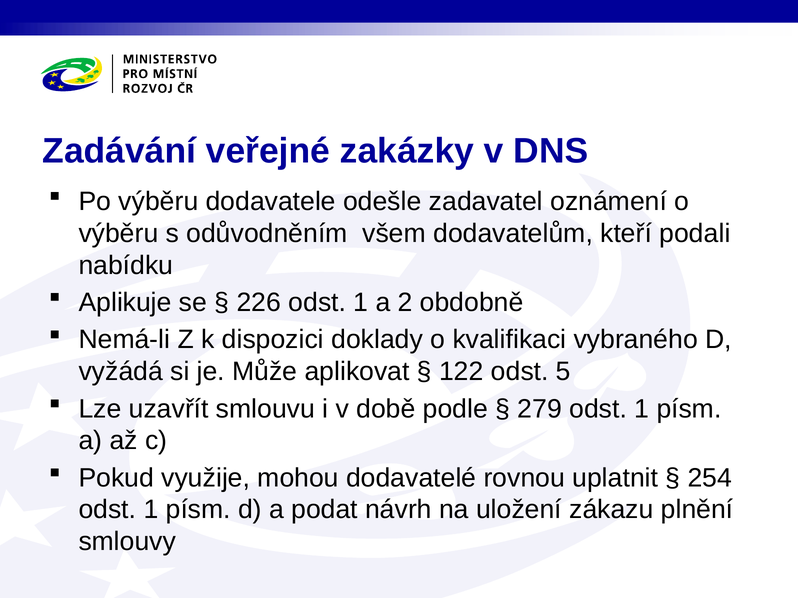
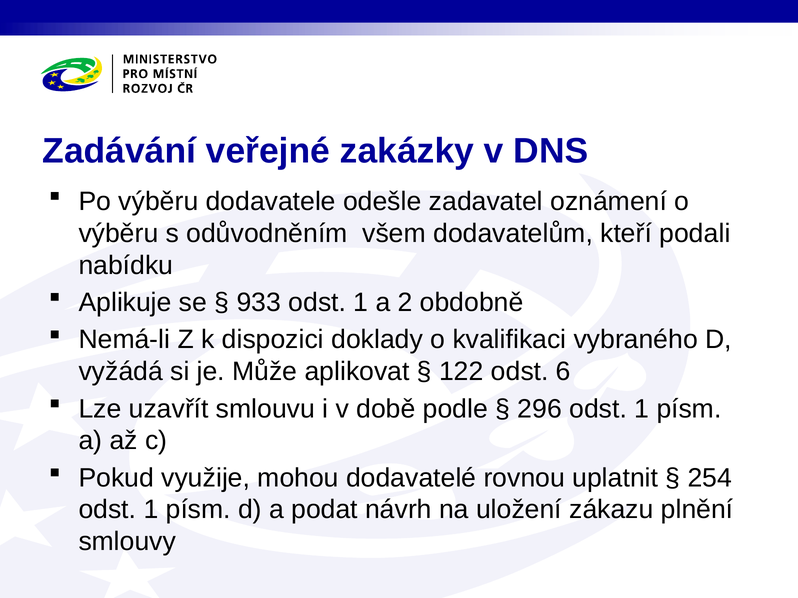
226: 226 -> 933
5: 5 -> 6
279: 279 -> 296
